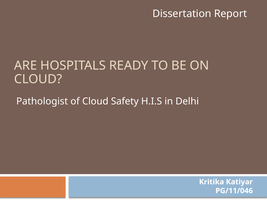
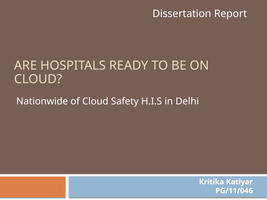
Pathologist: Pathologist -> Nationwide
